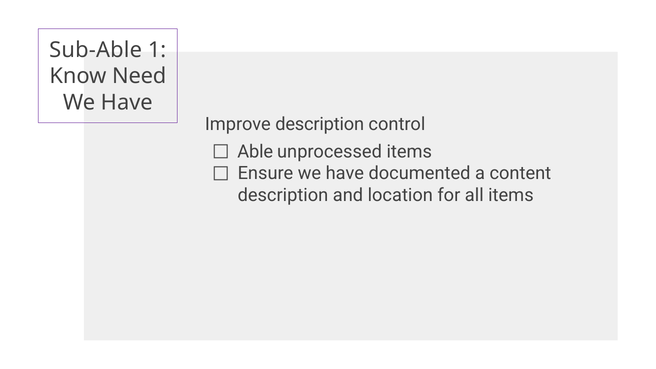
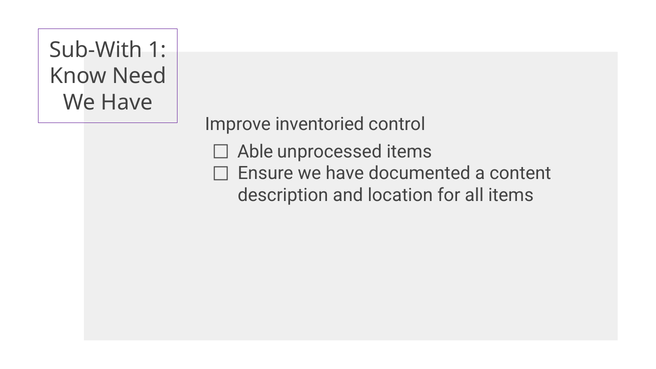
Sub-Able: Sub-Able -> Sub-With
Improve description: description -> inventoried
